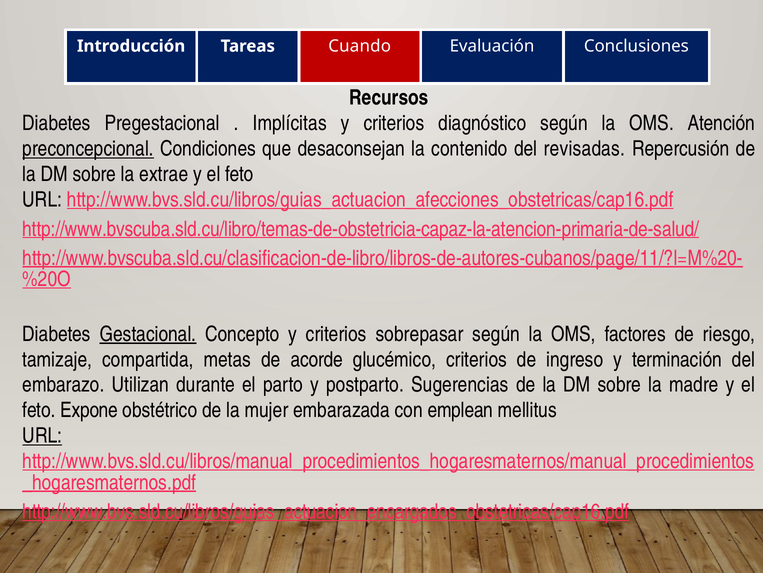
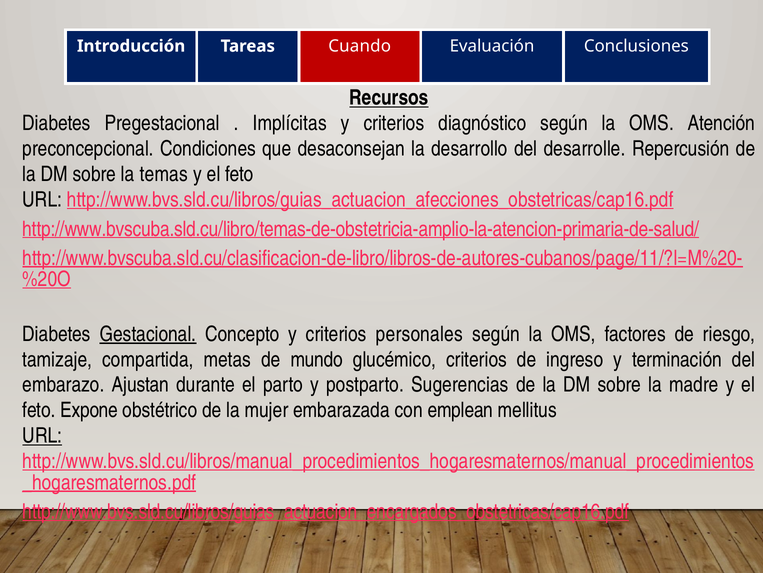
Recursos underline: none -> present
preconcepcional underline: present -> none
contenido: contenido -> desarrollo
revisadas: revisadas -> desarrolle
extrae: extrae -> temas
http://www.bvscuba.sld.cu/libro/temas-de-obstetricia-capaz-la-atencion-primaria-de-salud/: http://www.bvscuba.sld.cu/libro/temas-de-obstetricia-capaz-la-atencion-primaria-de-salud/ -> http://www.bvscuba.sld.cu/libro/temas-de-obstetricia-amplio-la-atencion-primaria-de-salud/
sobrepasar: sobrepasar -> personales
acorde: acorde -> mundo
Utilizan: Utilizan -> Ajustan
